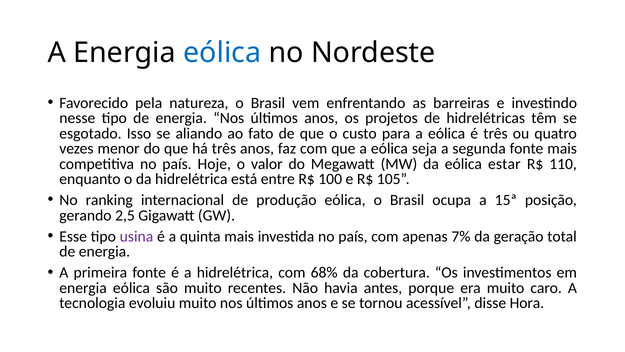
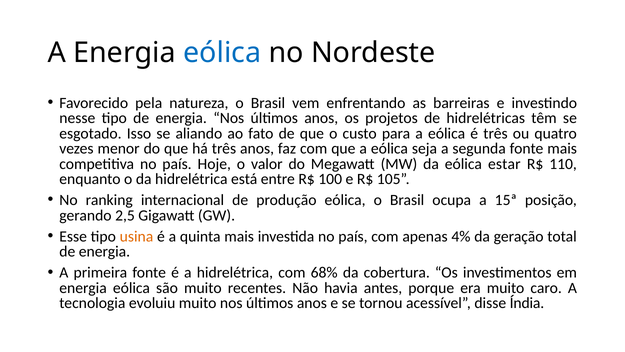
usina colour: purple -> orange
7%: 7% -> 4%
Hora: Hora -> Índia
